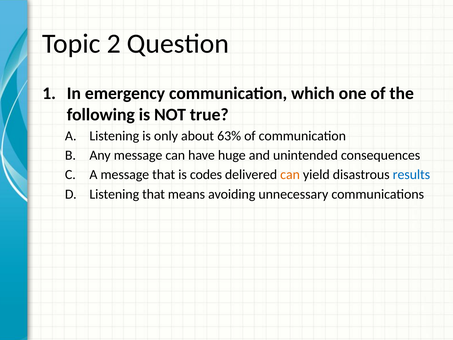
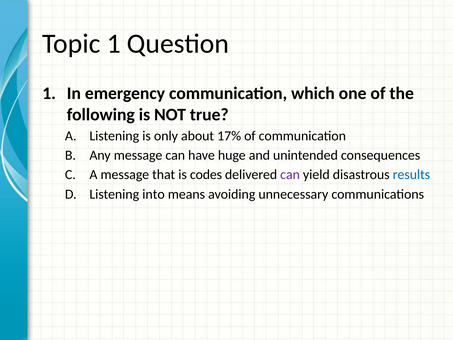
Topic 2: 2 -> 1
63%: 63% -> 17%
can at (290, 175) colour: orange -> purple
Listening that: that -> into
